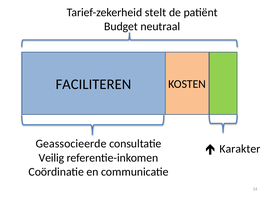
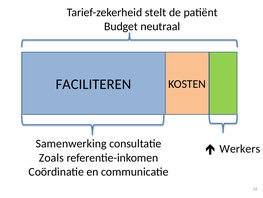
Geassocieerde: Geassocieerde -> Samenwerking
Karakter: Karakter -> Werkers
Veilig: Veilig -> Zoals
